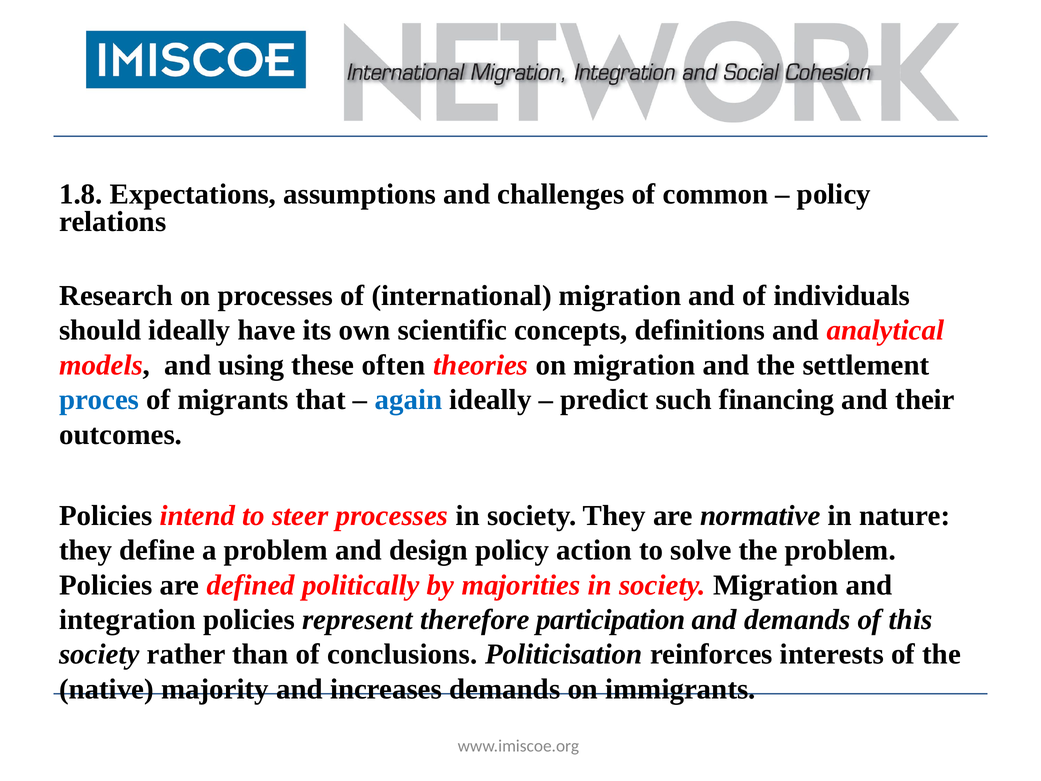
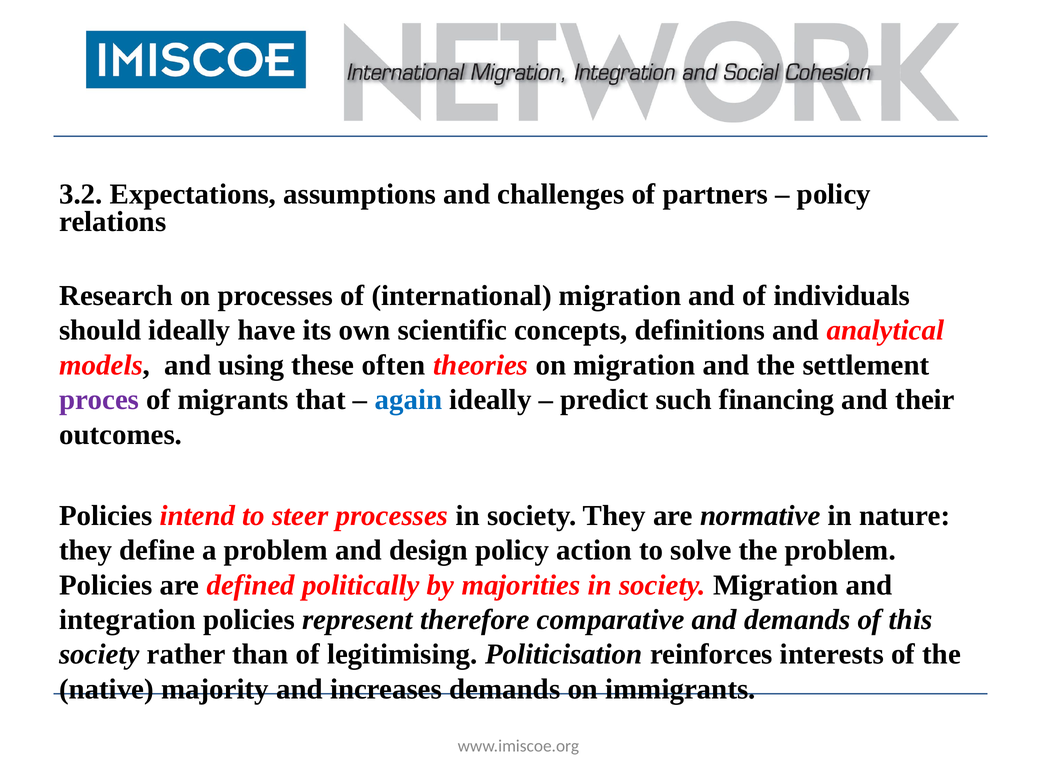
1.8: 1.8 -> 3.2
common: common -> partners
proces colour: blue -> purple
participation: participation -> comparative
conclusions: conclusions -> legitimising
